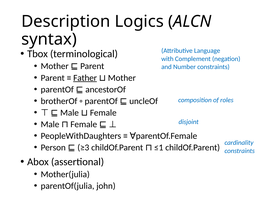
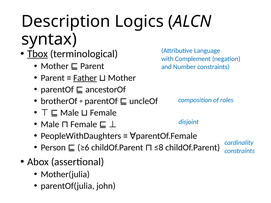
Tbox underline: none -> present
≥3: ≥3 -> ≥6
≤1: ≤1 -> ≤8
